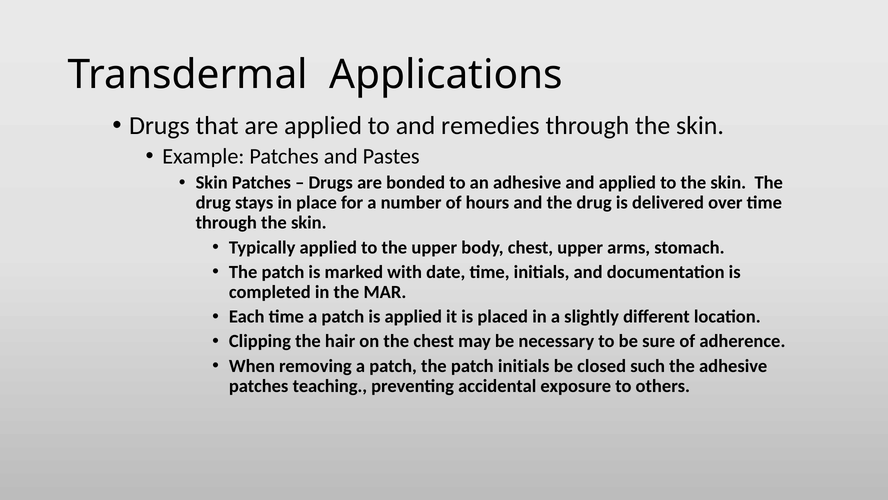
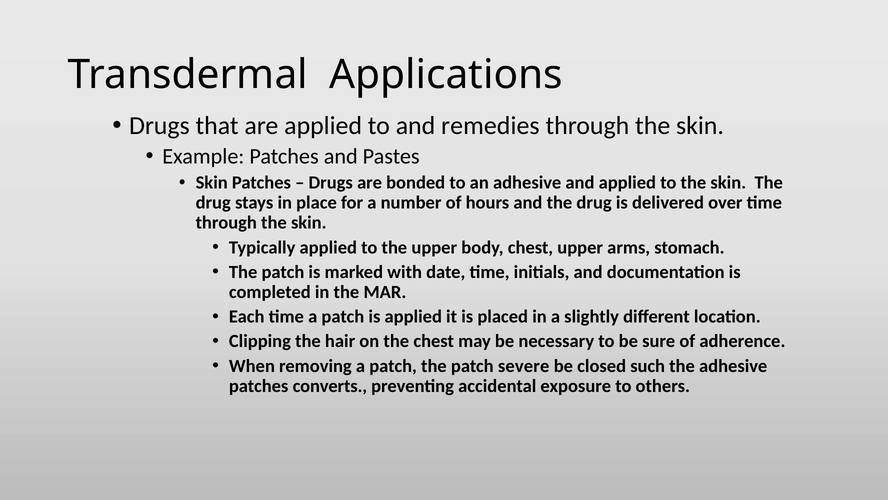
patch initials: initials -> severe
teaching: teaching -> converts
